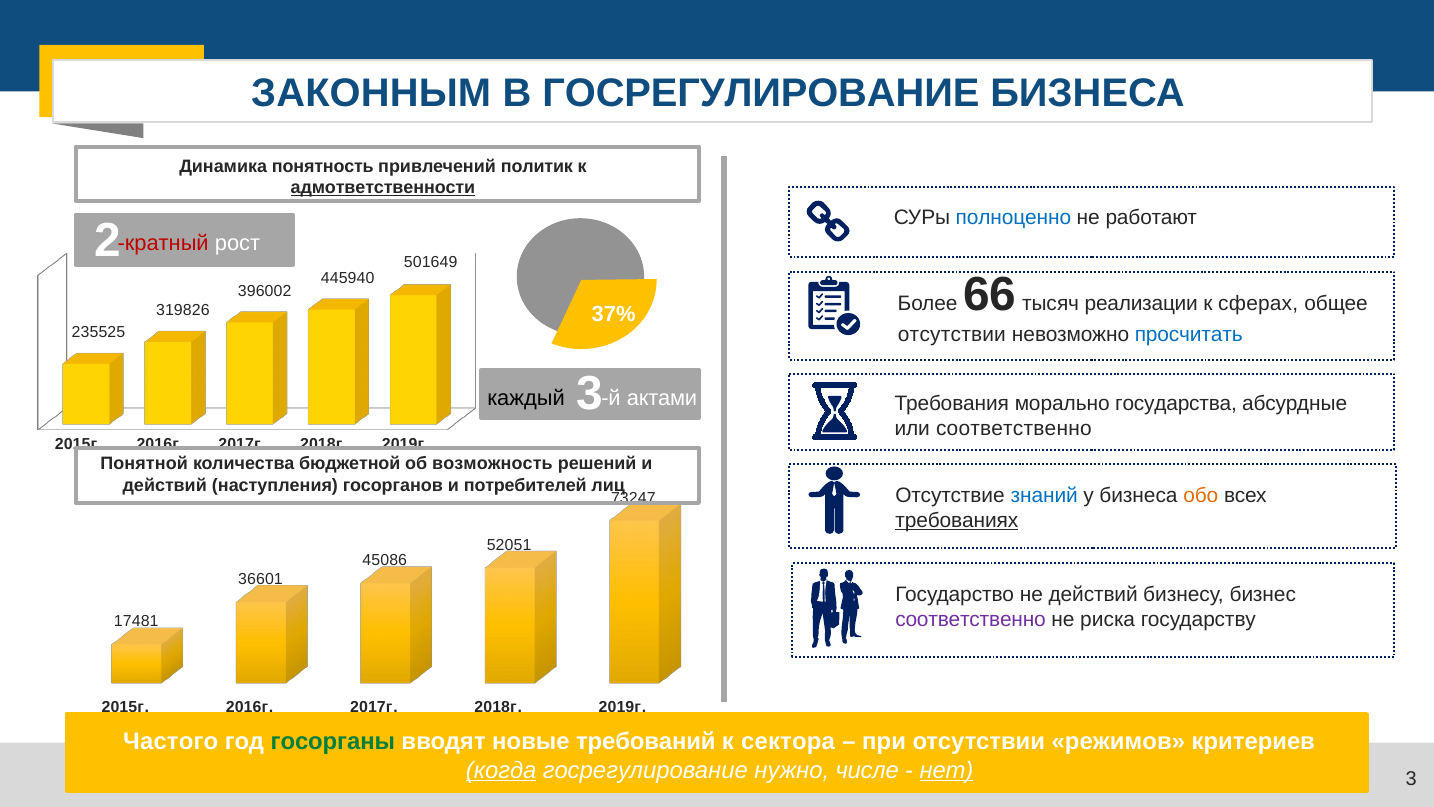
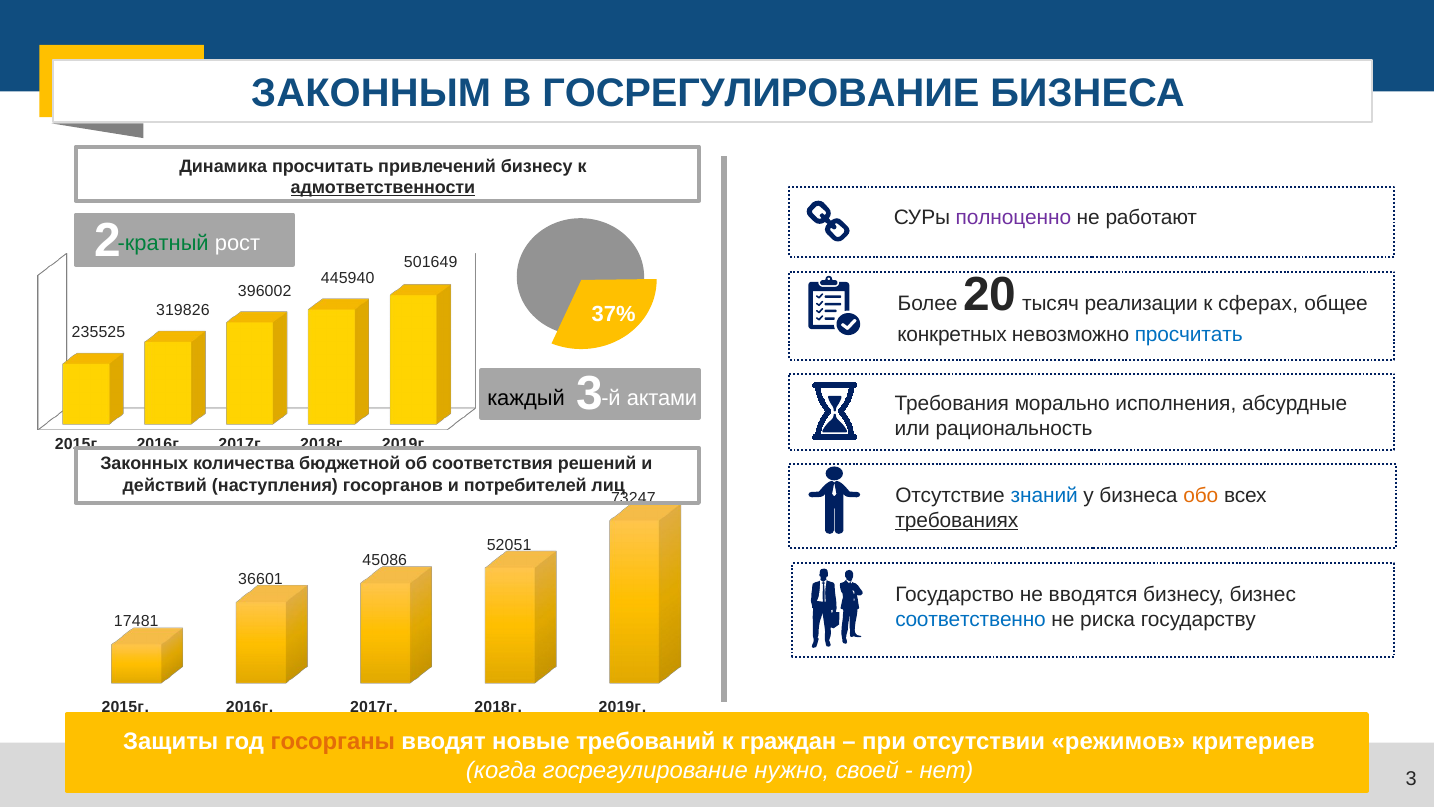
Динамика понятность: понятность -> просчитать
привлечений политик: политик -> бизнесу
полноценно colour: blue -> purple
кратный colour: red -> green
66: 66 -> 20
отсутствии at (952, 334): отсутствии -> конкретных
государства: государства -> исполнения
или соответственно: соответственно -> рациональность
Понятной: Понятной -> Законных
возможность: возможность -> соответствия
не действий: действий -> вводятся
соответственно at (971, 619) colour: purple -> blue
Частого: Частого -> Защиты
госорганы colour: green -> orange
сектора: сектора -> граждан
когда underline: present -> none
числе: числе -> своей
нет underline: present -> none
